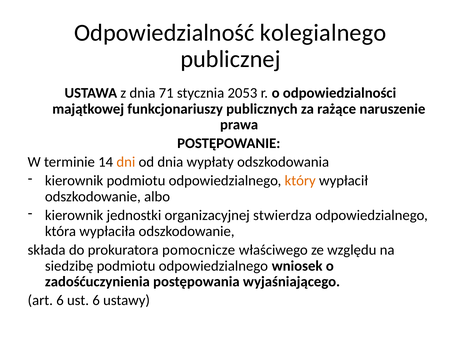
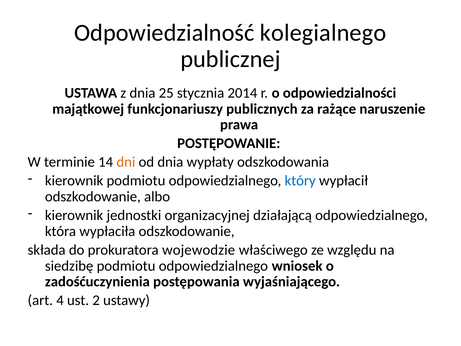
71: 71 -> 25
2053: 2053 -> 2014
który colour: orange -> blue
stwierdza: stwierdza -> działającą
pomocnicze: pomocnicze -> wojewodzie
art 6: 6 -> 4
ust 6: 6 -> 2
